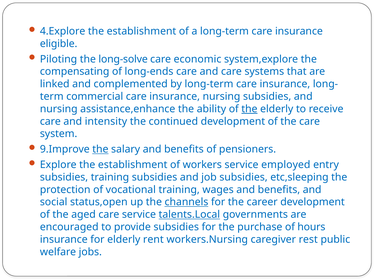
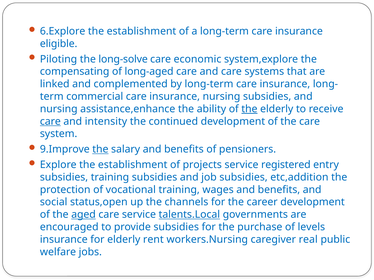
4.Explore: 4.Explore -> 6.Explore
long-ends: long-ends -> long-aged
care at (50, 122) underline: none -> present
workers: workers -> projects
employed: employed -> registered
etc,sleeping: etc,sleeping -> etc,addition
channels underline: present -> none
aged underline: none -> present
hours: hours -> levels
rest: rest -> real
